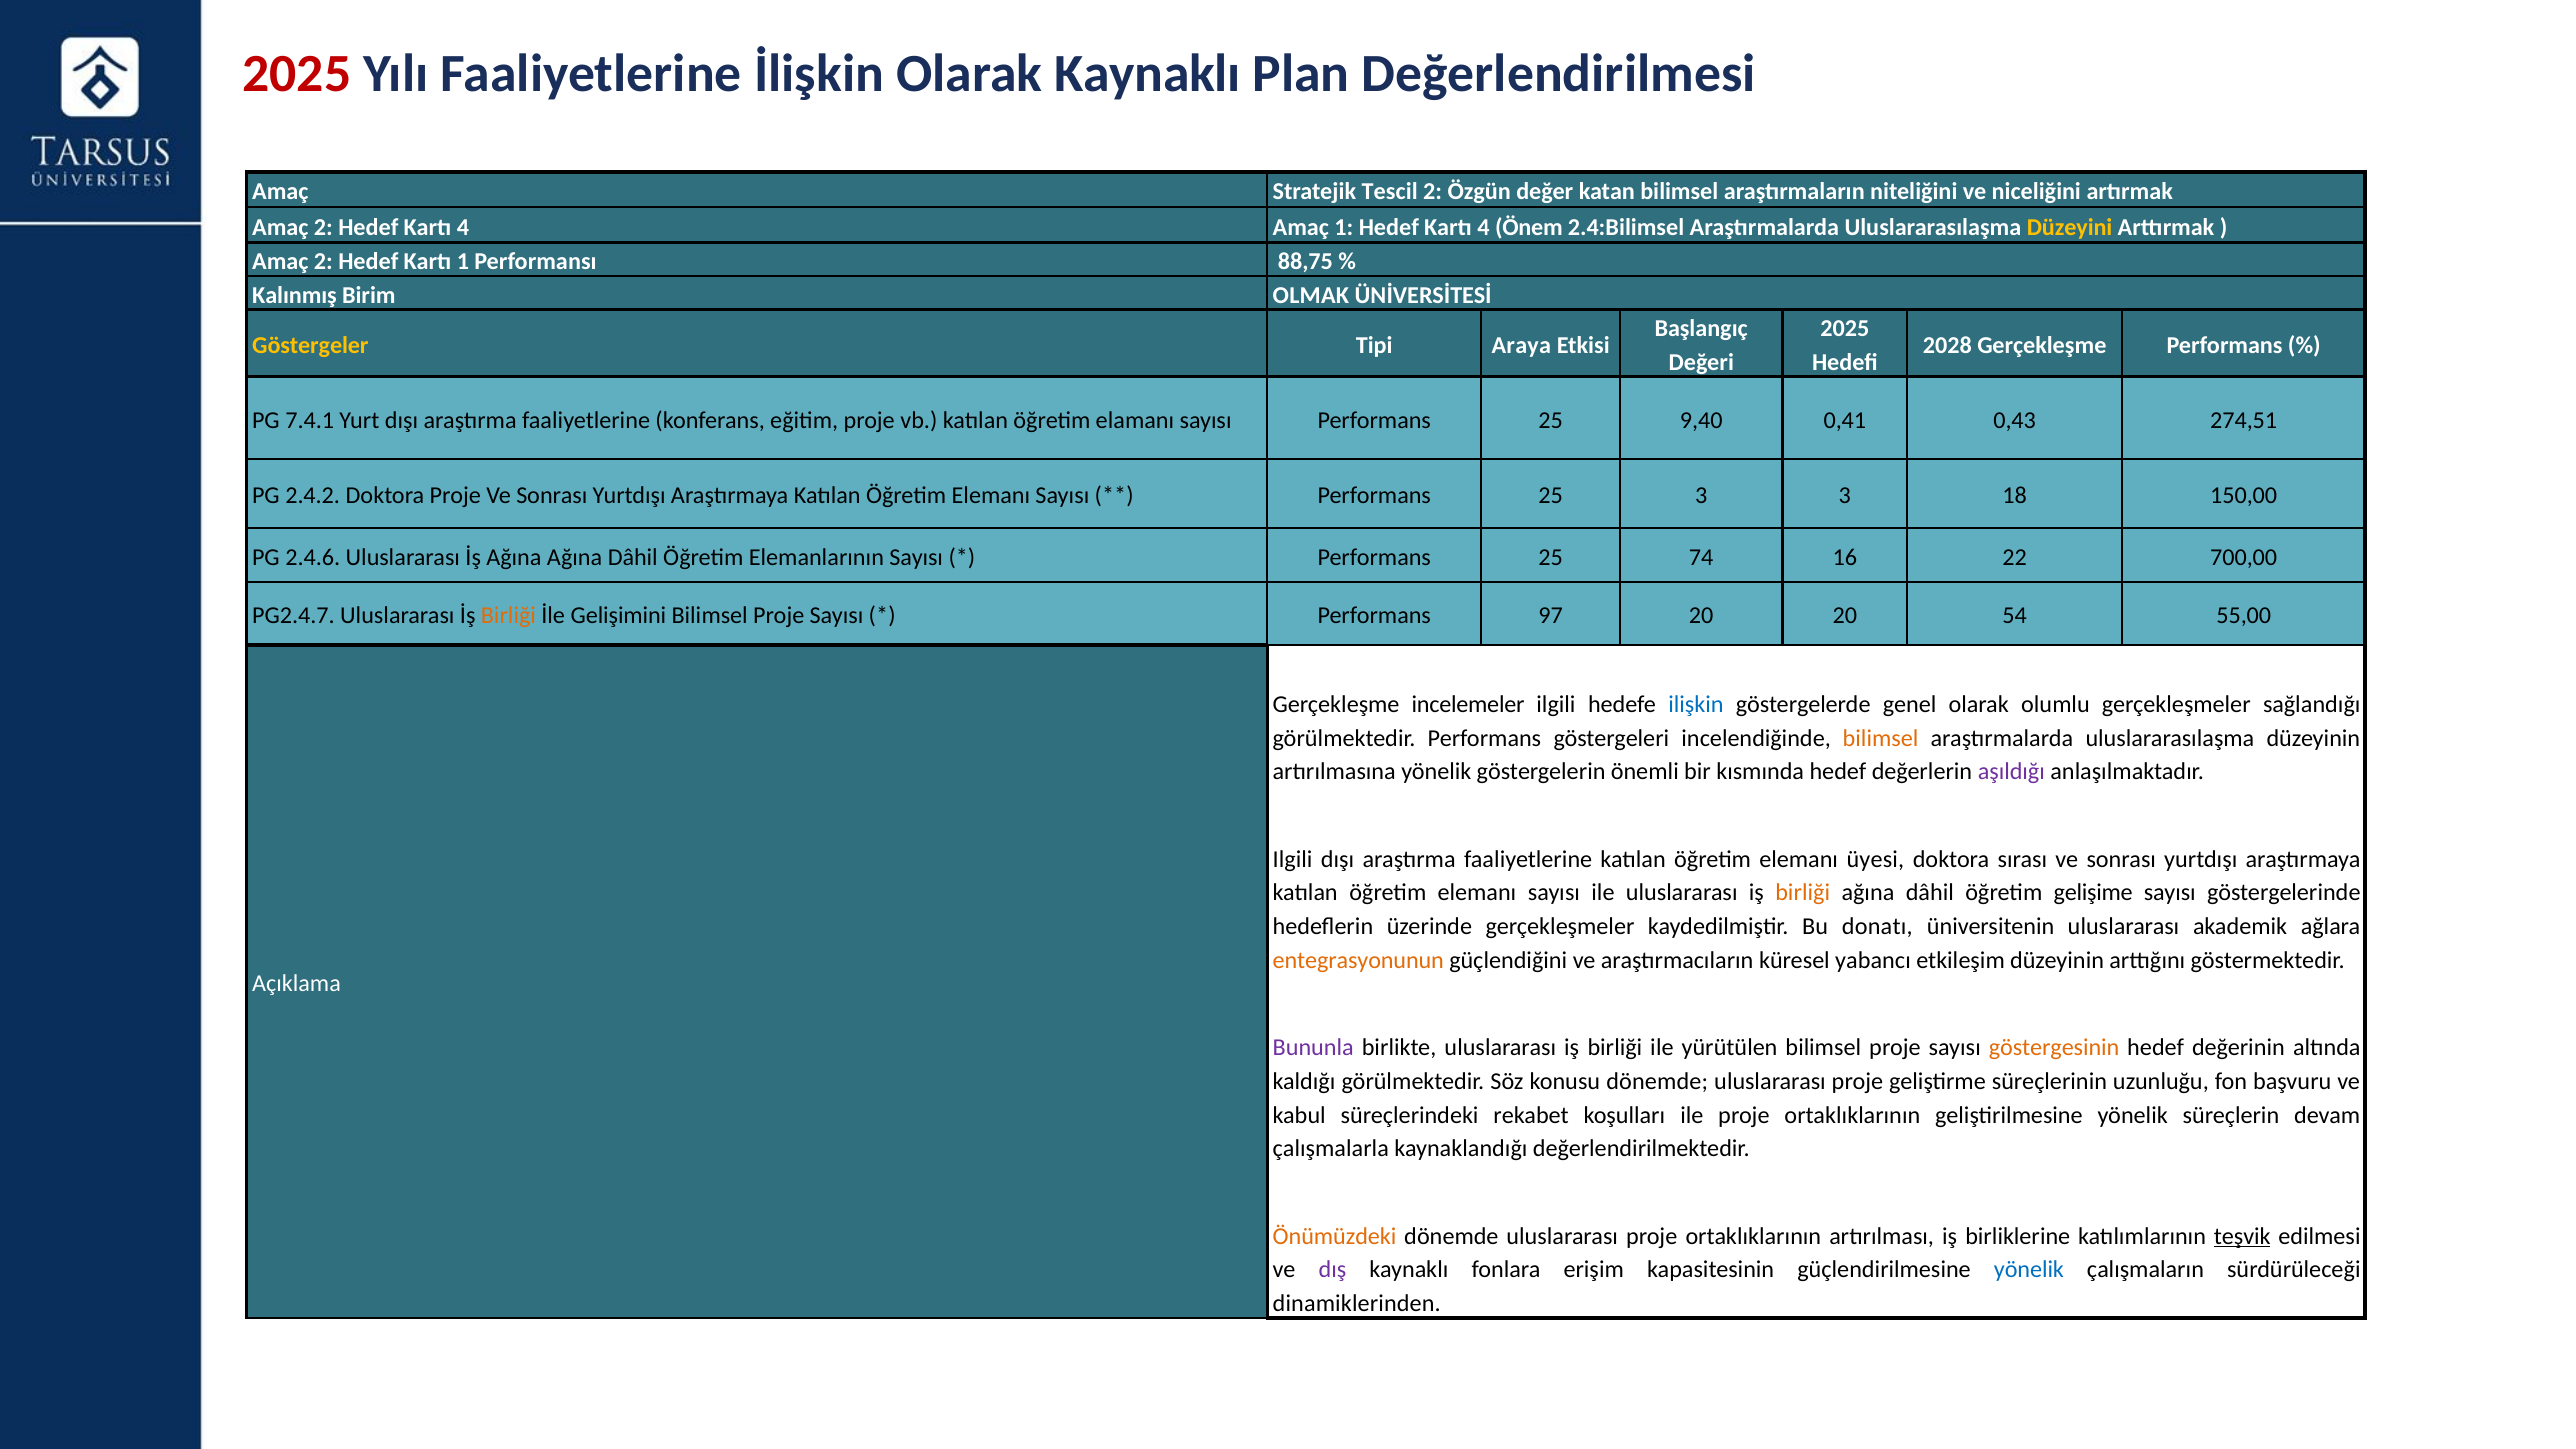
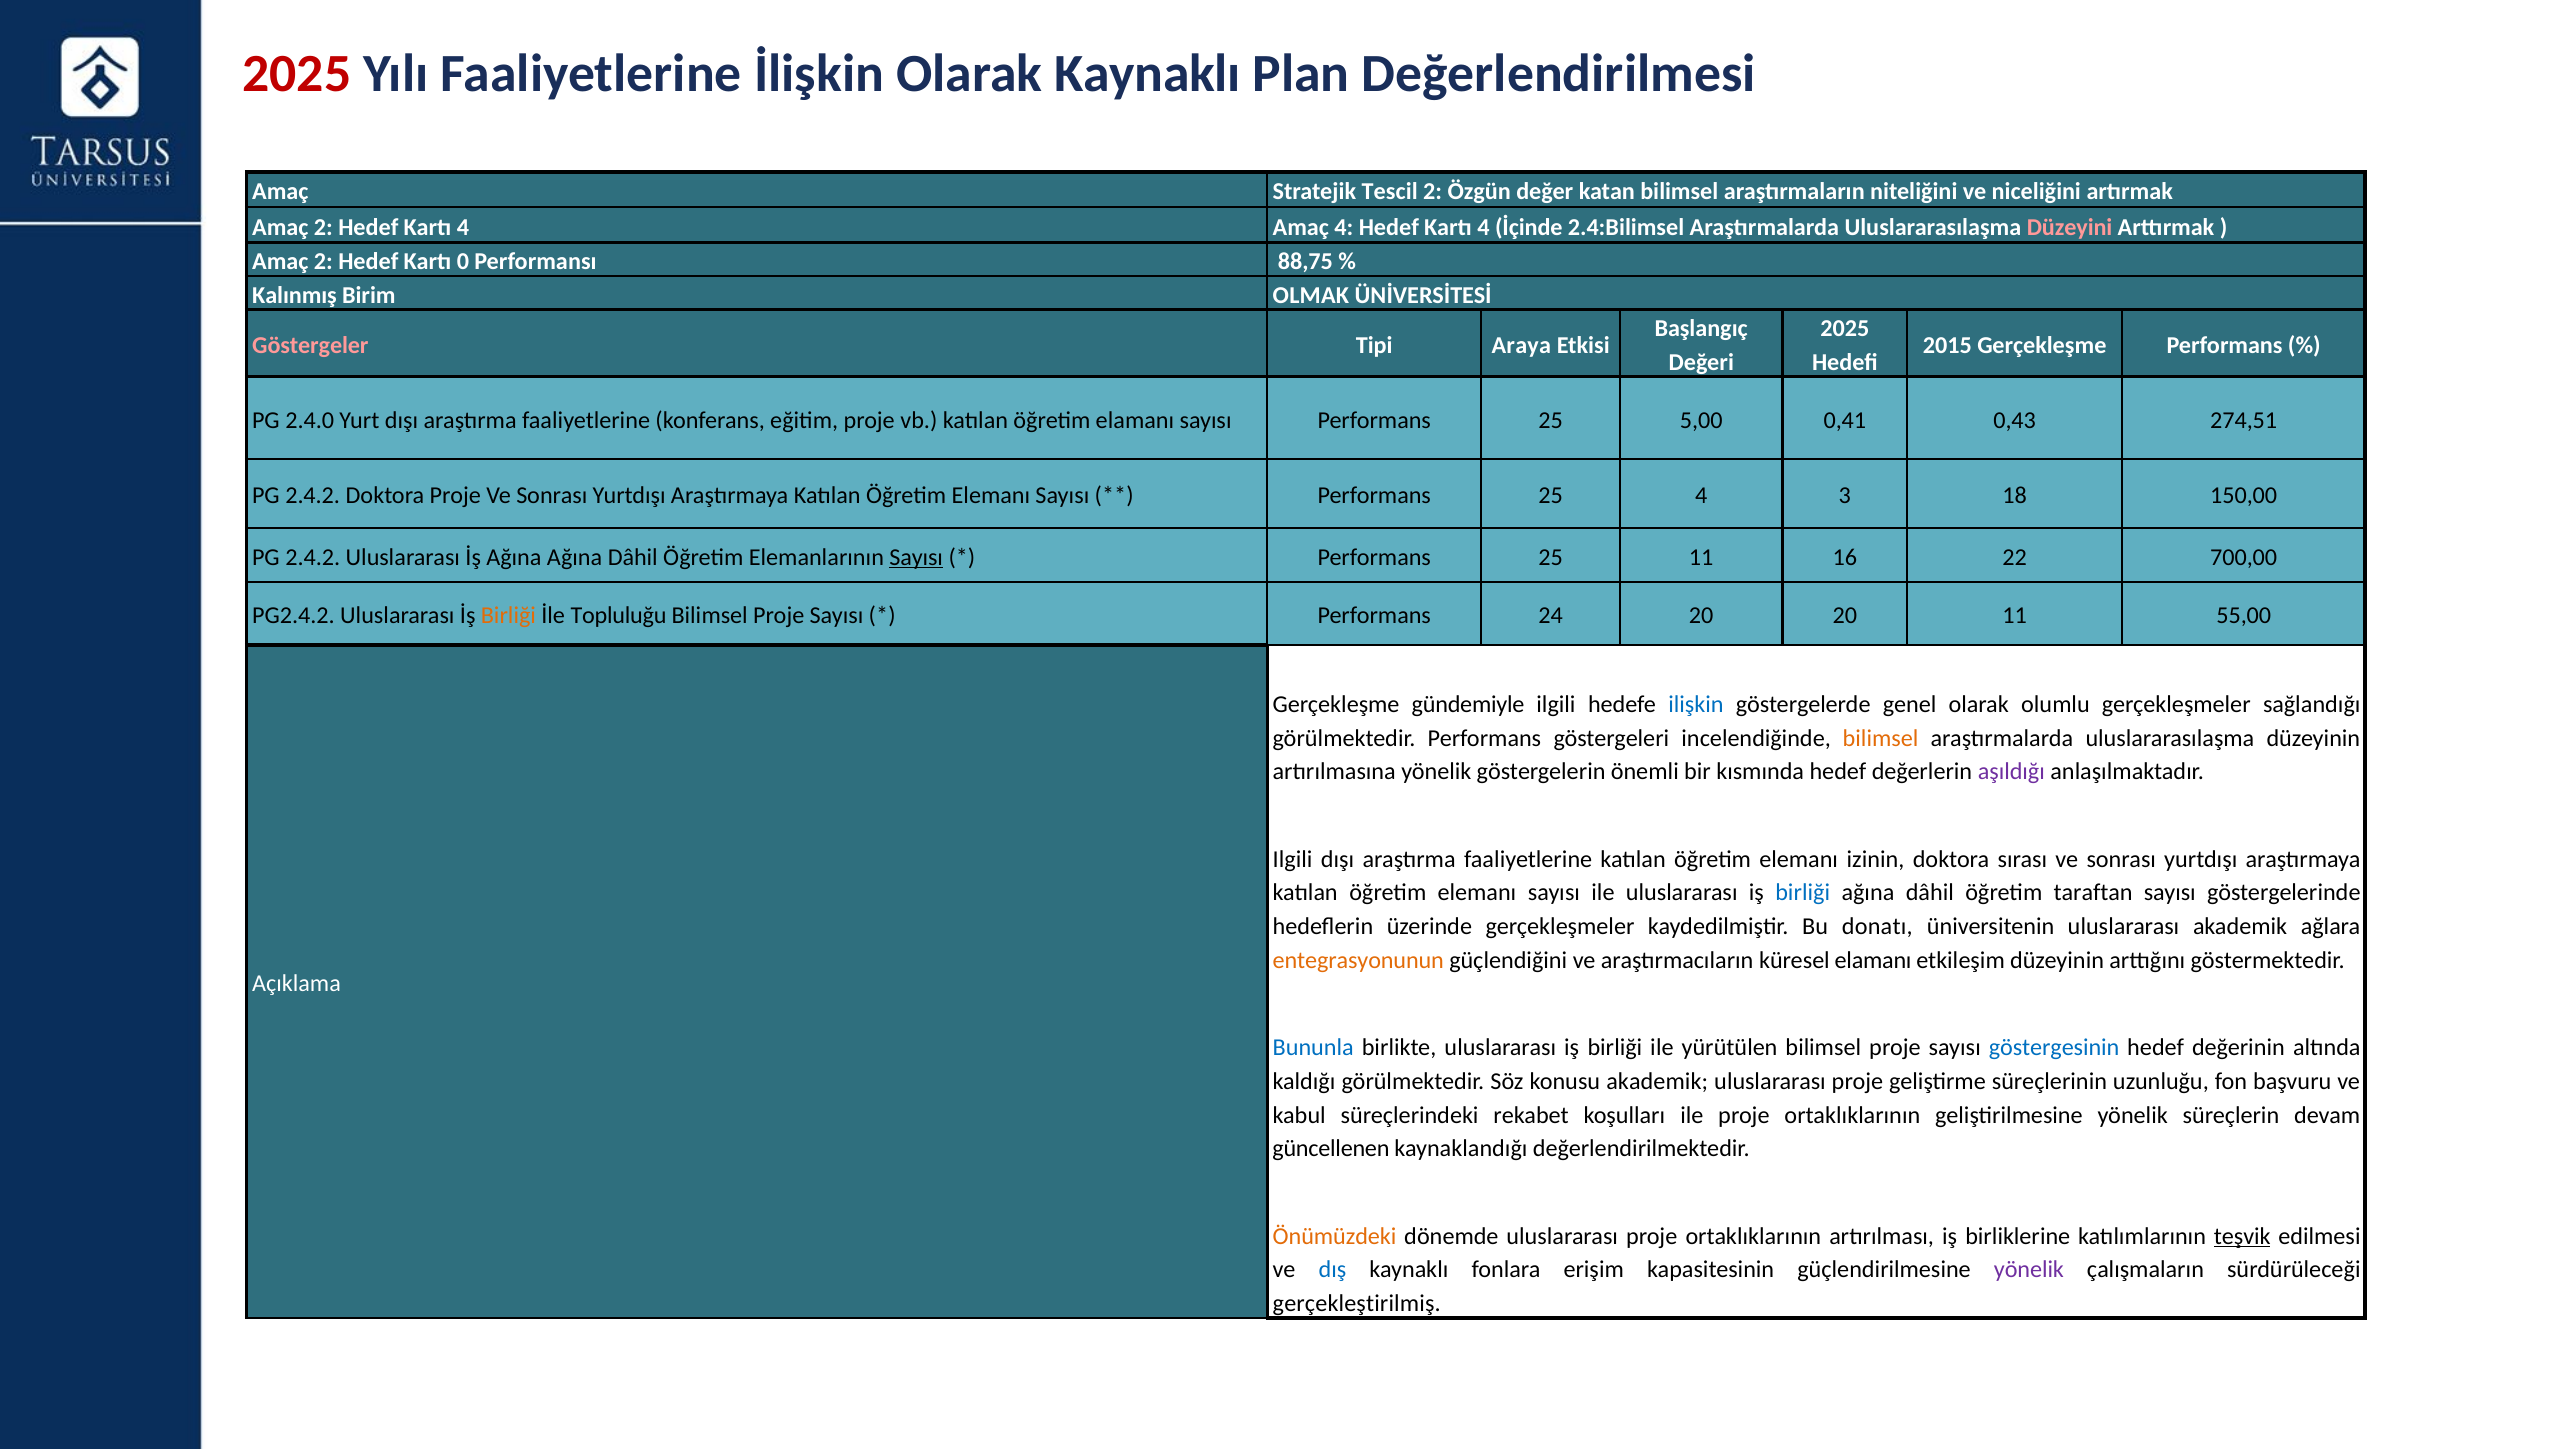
Amaç 1: 1 -> 4
Önem: Önem -> İçinde
Düzeyini colour: yellow -> pink
Kartı 1: 1 -> 0
Göstergeler colour: yellow -> pink
2028: 2028 -> 2015
7.4.1: 7.4.1 -> 2.4.0
9,40: 9,40 -> 5,00
25 3: 3 -> 4
2.4.6 at (313, 557): 2.4.6 -> 2.4.2
Sayısı at (916, 557) underline: none -> present
25 74: 74 -> 11
PG2.4.7: PG2.4.7 -> PG2.4.2
Gelişimini: Gelişimini -> Topluluğu
97: 97 -> 24
20 54: 54 -> 11
incelemeler: incelemeler -> gündemiyle
üyesi: üyesi -> izinin
birliği at (1803, 893) colour: orange -> blue
gelişime: gelişime -> taraftan
küresel yabancı: yabancı -> elamanı
Bununla colour: purple -> blue
göstergesinin colour: orange -> blue
konusu dönemde: dönemde -> akademik
çalışmalarla: çalışmalarla -> güncellenen
dış colour: purple -> blue
yönelik at (2029, 1270) colour: blue -> purple
dinamiklerinden: dinamiklerinden -> gerçekleştirilmiş
